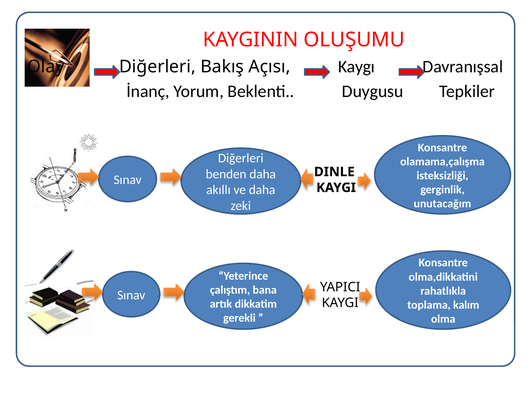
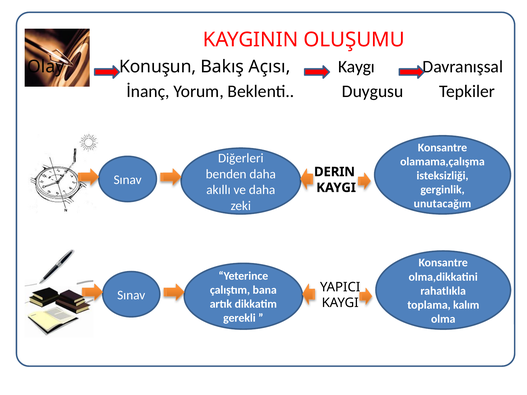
Olay Diğerleri: Diğerleri -> Konuşun
DINLE: DINLE -> DERIN
